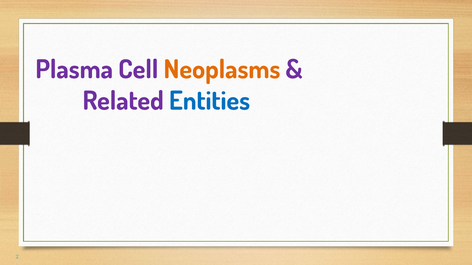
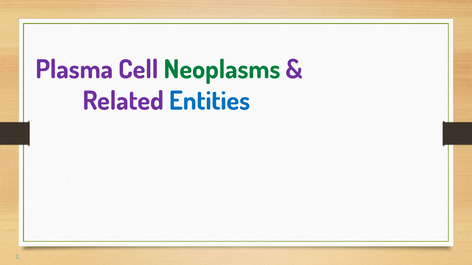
Neoplasms colour: orange -> green
